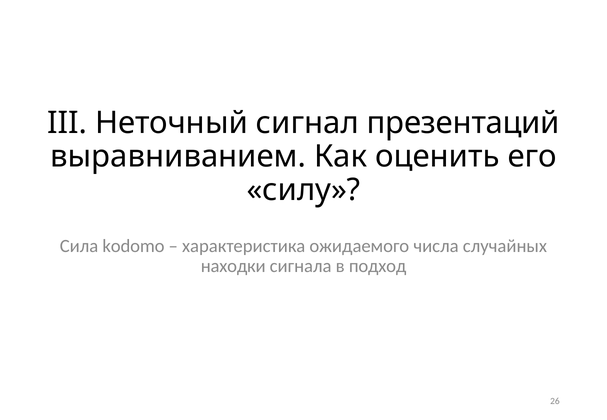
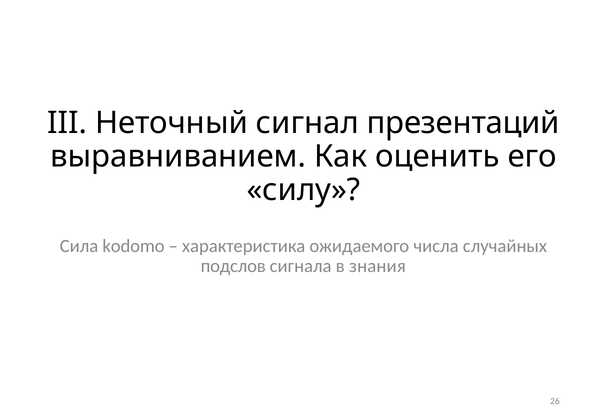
находки: находки -> подслов
подход: подход -> знания
